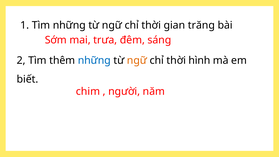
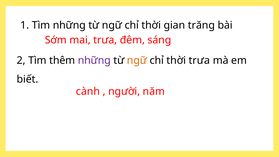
những at (94, 60) colour: blue -> purple
thời hình: hình -> trưa
chim: chim -> cành
